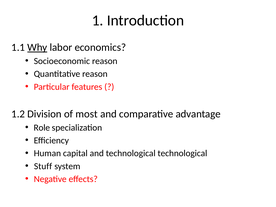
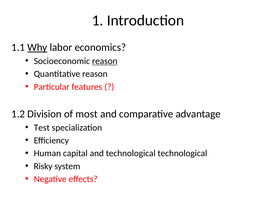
reason at (105, 61) underline: none -> present
Role: Role -> Test
Stuff: Stuff -> Risky
